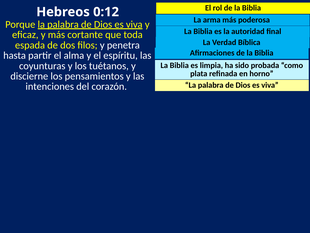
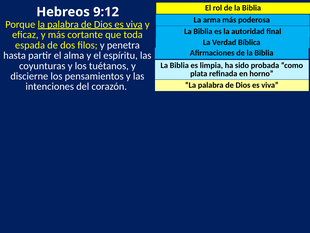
0:12: 0:12 -> 9:12
